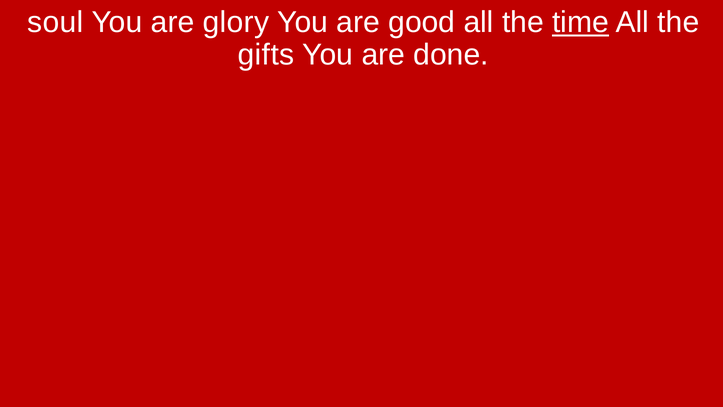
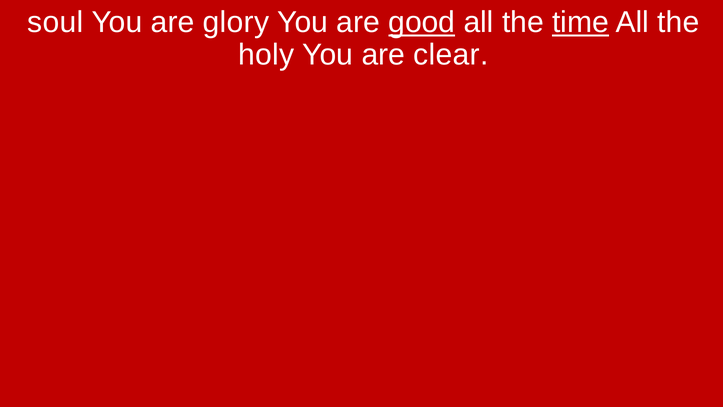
good underline: none -> present
gifts: gifts -> holy
done: done -> clear
